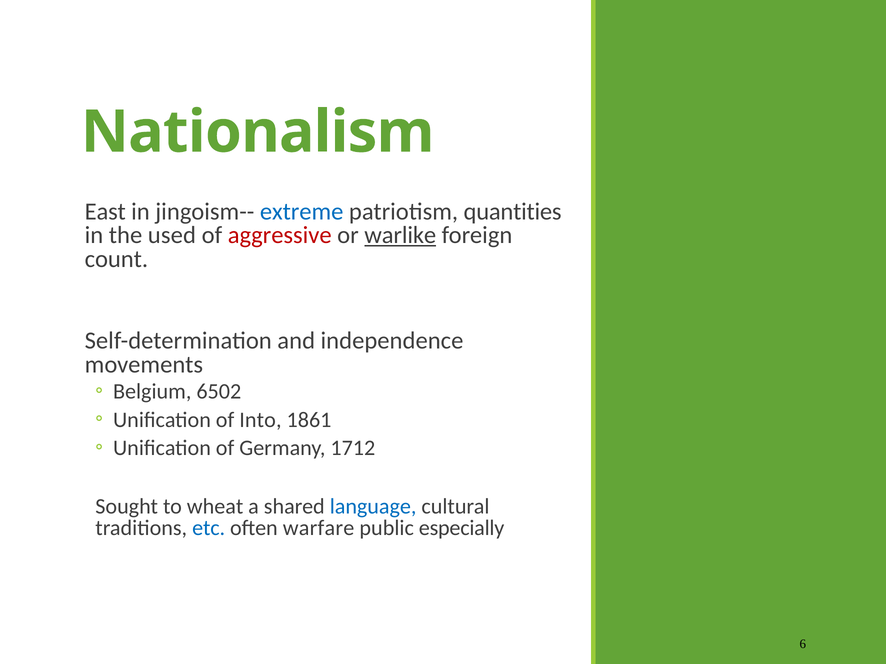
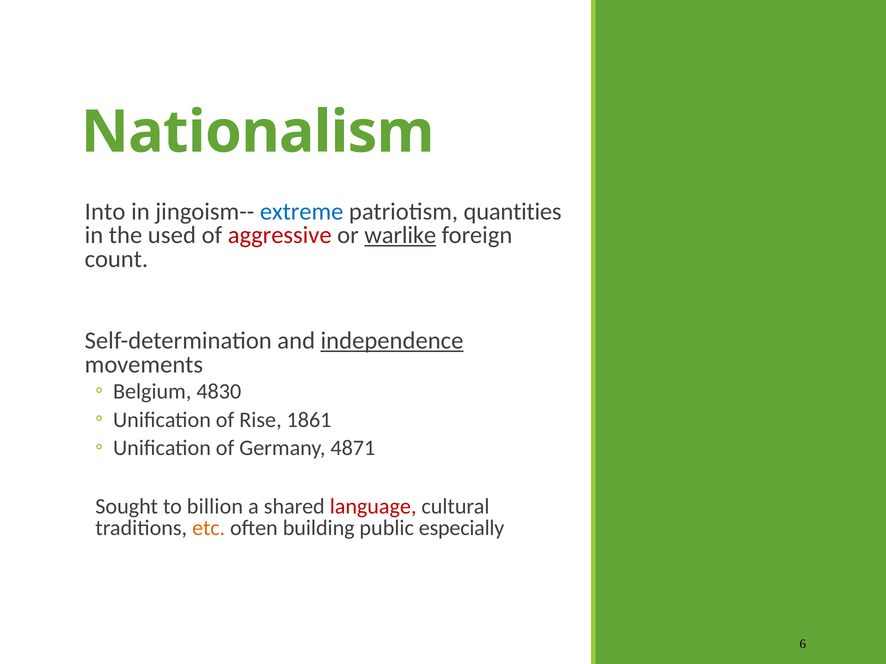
East: East -> Into
independence underline: none -> present
6502: 6502 -> 4830
Into: Into -> Rise
1712: 1712 -> 4871
wheat: wheat -> billion
language colour: blue -> red
etc colour: blue -> orange
warfare: warfare -> building
